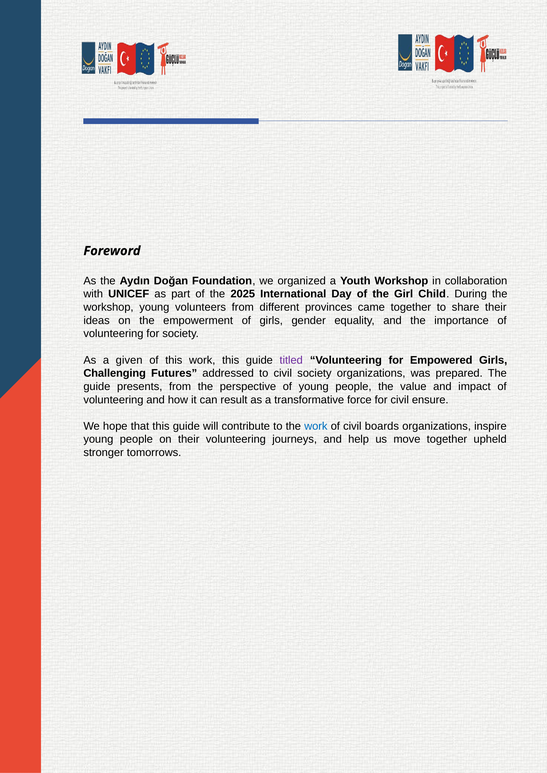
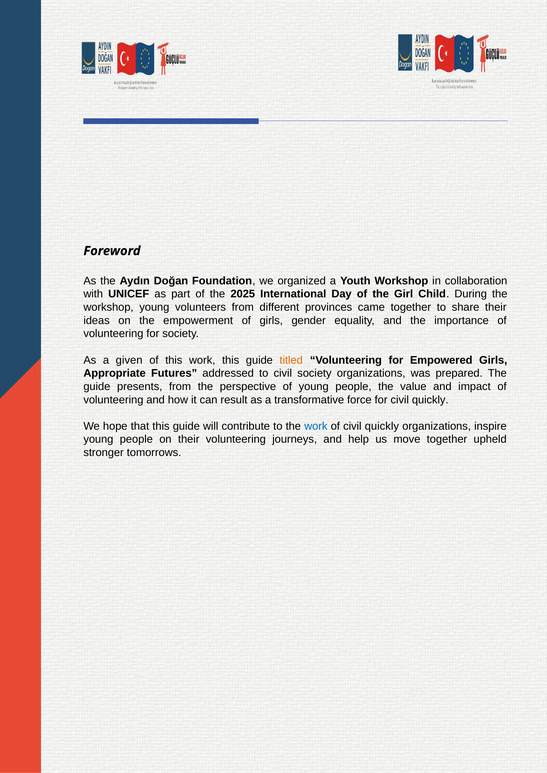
titled colour: purple -> orange
Challenging: Challenging -> Appropriate
for civil ensure: ensure -> quickly
of civil boards: boards -> quickly
